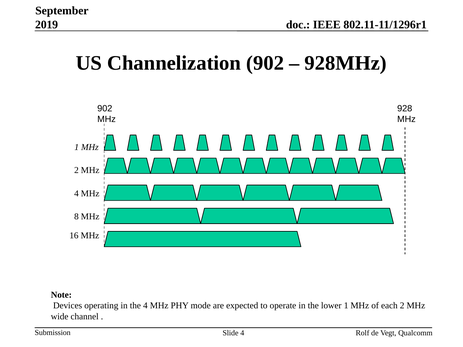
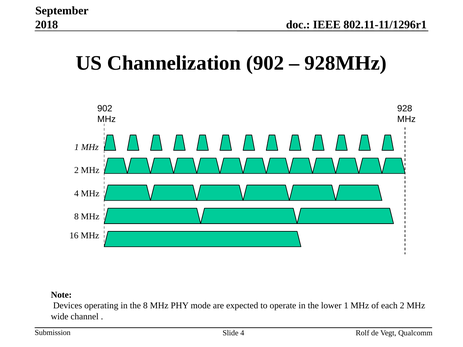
2019: 2019 -> 2018
the 4: 4 -> 8
